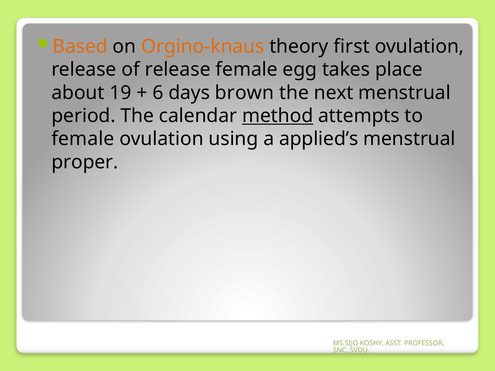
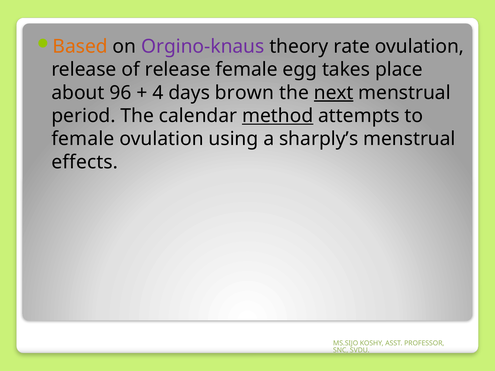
Orgino-knaus colour: orange -> purple
first: first -> rate
19: 19 -> 96
6: 6 -> 4
next underline: none -> present
applied’s: applied’s -> sharply’s
proper: proper -> effects
